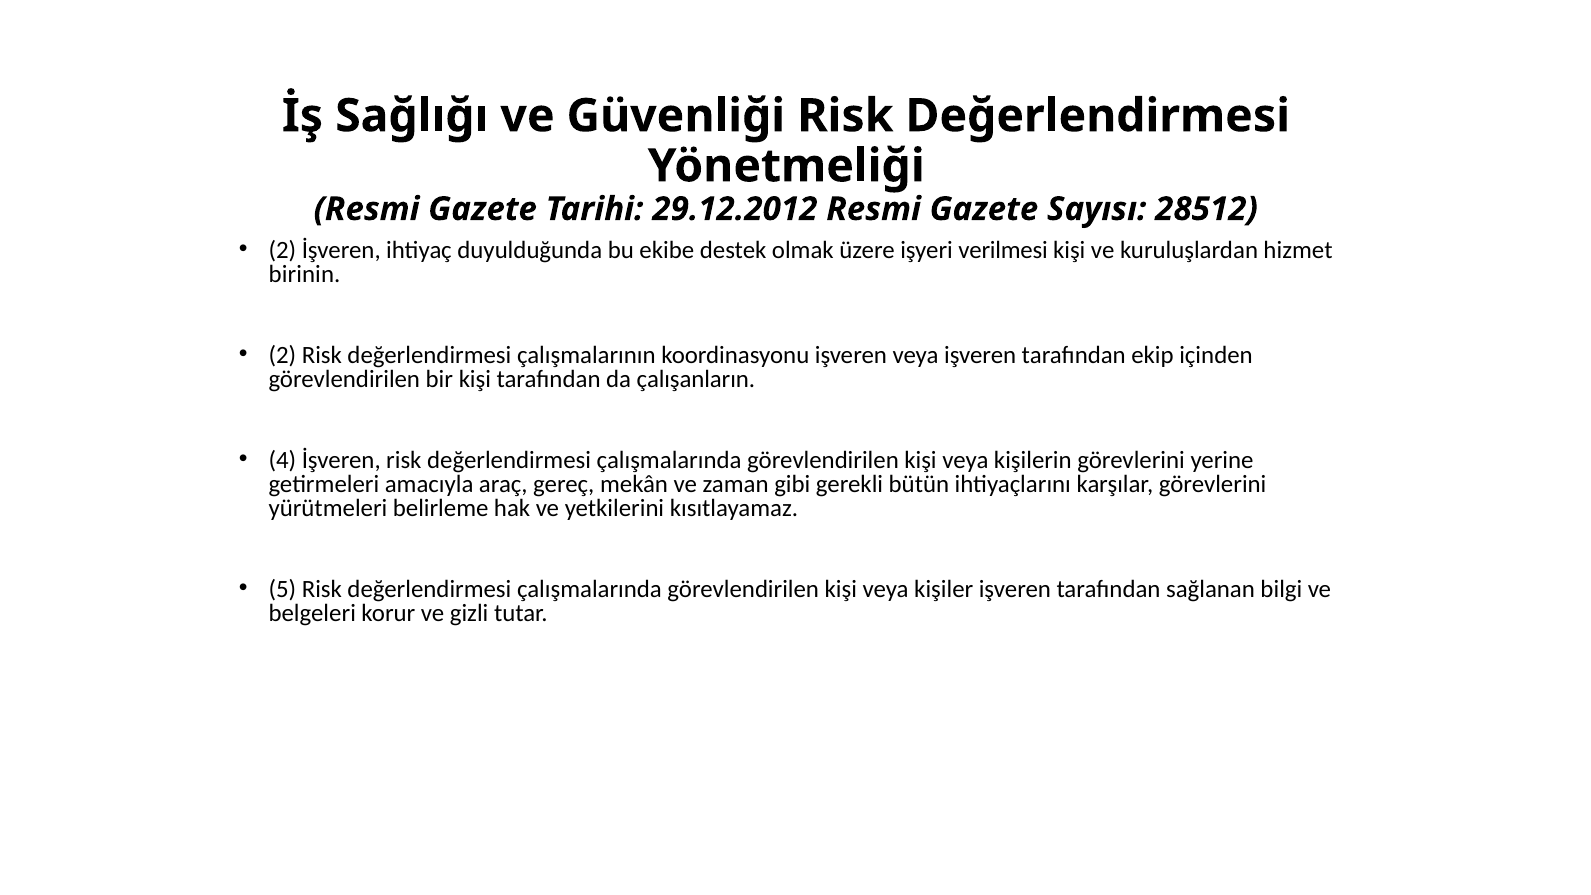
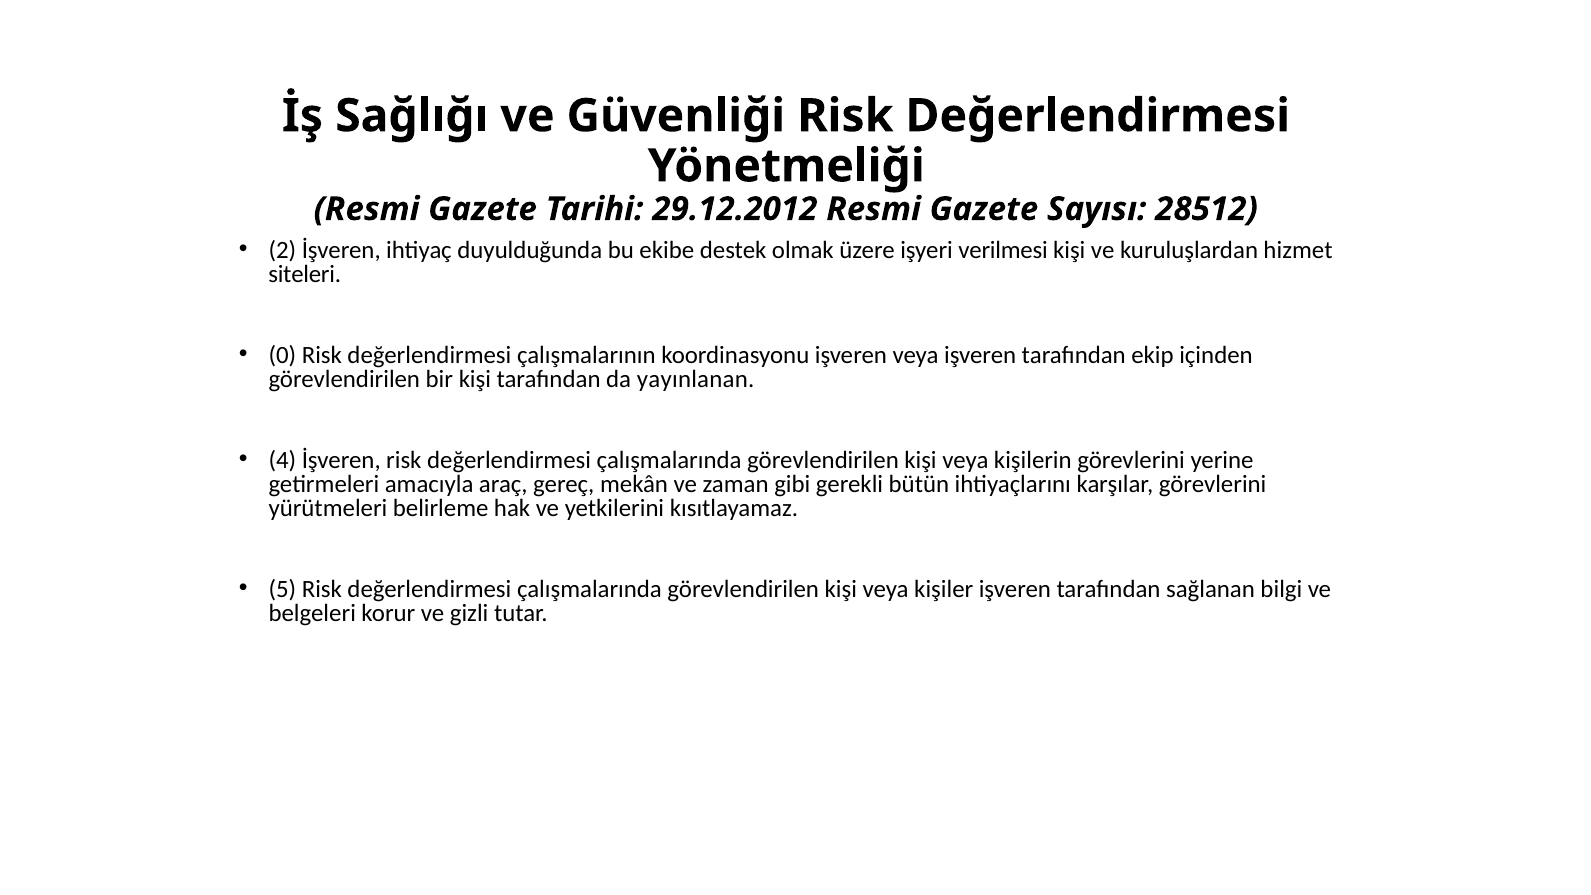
birinin: birinin -> siteleri
2 at (282, 355): 2 -> 0
çalışanların: çalışanların -> yayınlanan
